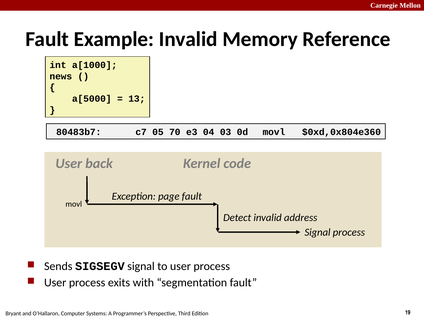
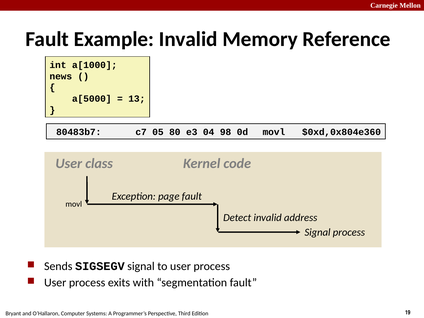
70: 70 -> 80
03: 03 -> 98
back: back -> class
